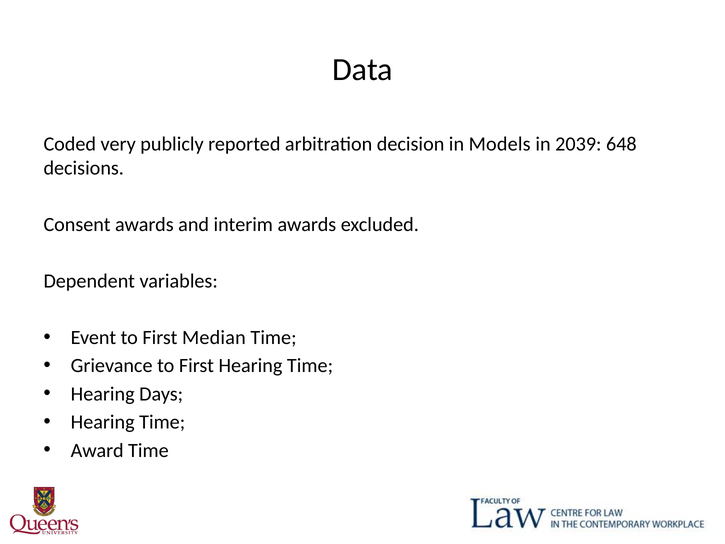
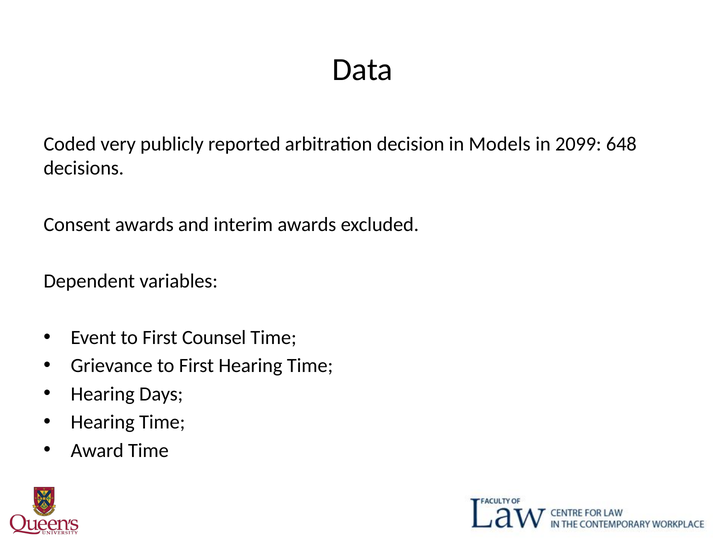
2039: 2039 -> 2099
Median: Median -> Counsel
